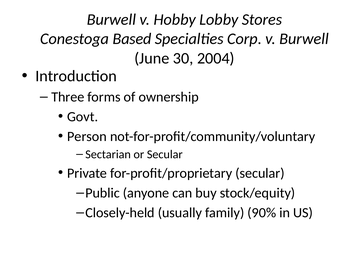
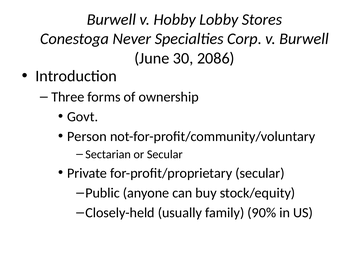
Based: Based -> Never
2004: 2004 -> 2086
